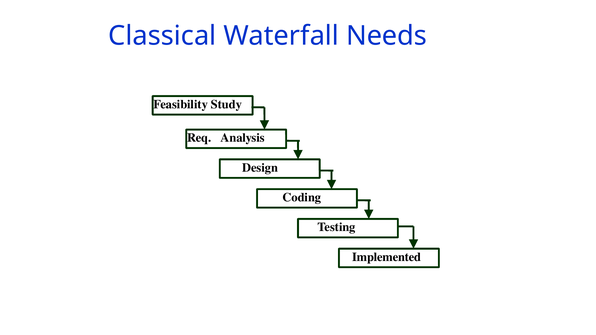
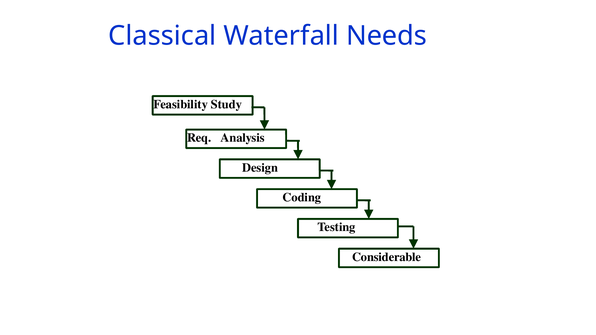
Implemented: Implemented -> Considerable
